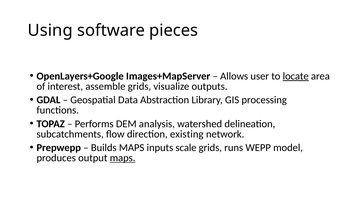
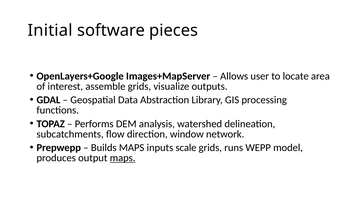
Using: Using -> Initial
locate underline: present -> none
existing: existing -> window
